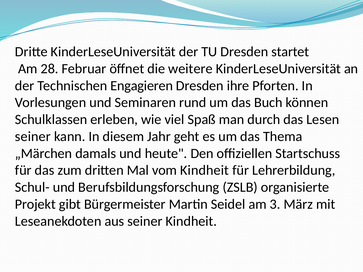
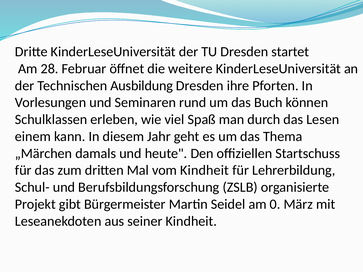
Engagieren: Engagieren -> Ausbildung
seiner at (33, 137): seiner -> einem
3: 3 -> 0
